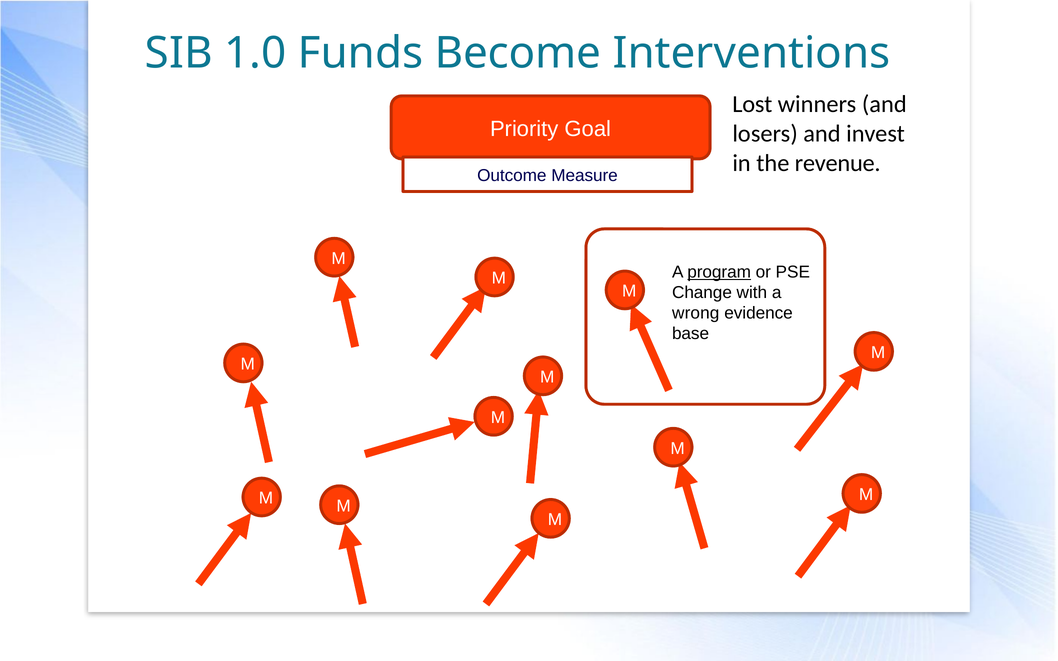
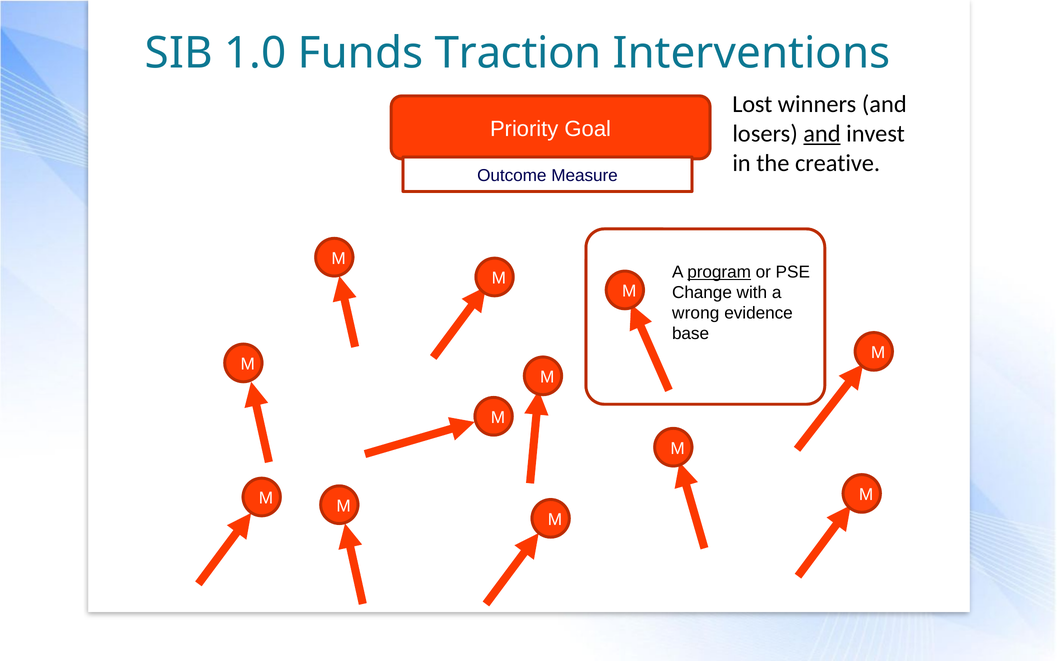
Become: Become -> Traction
and at (822, 134) underline: none -> present
revenue: revenue -> creative
